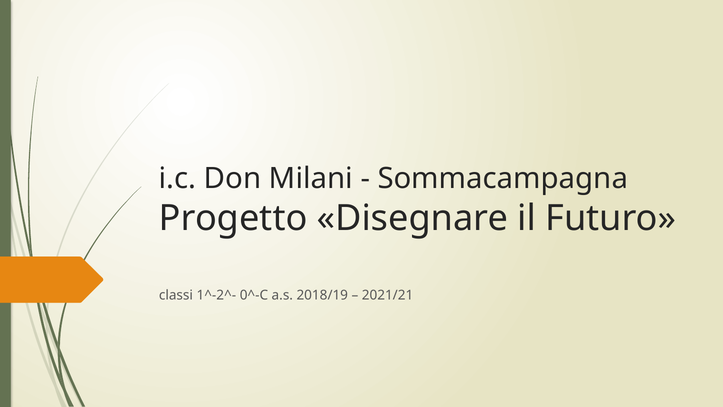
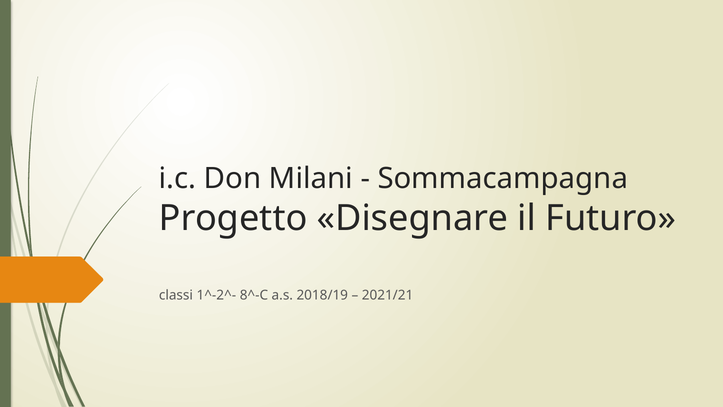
0^-C: 0^-C -> 8^-C
